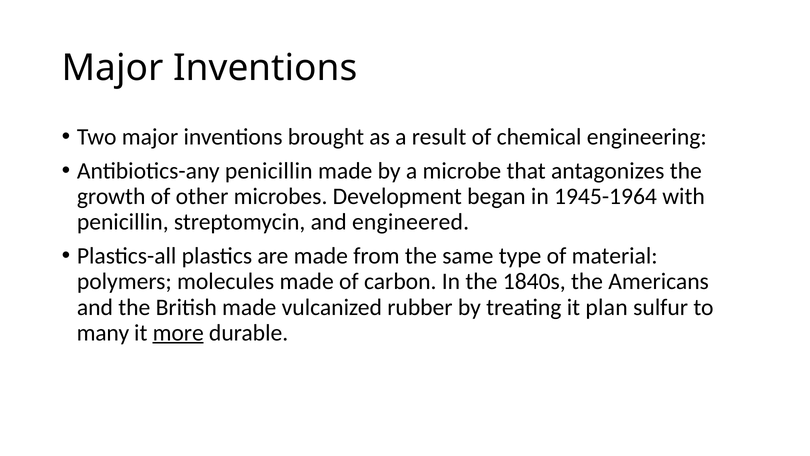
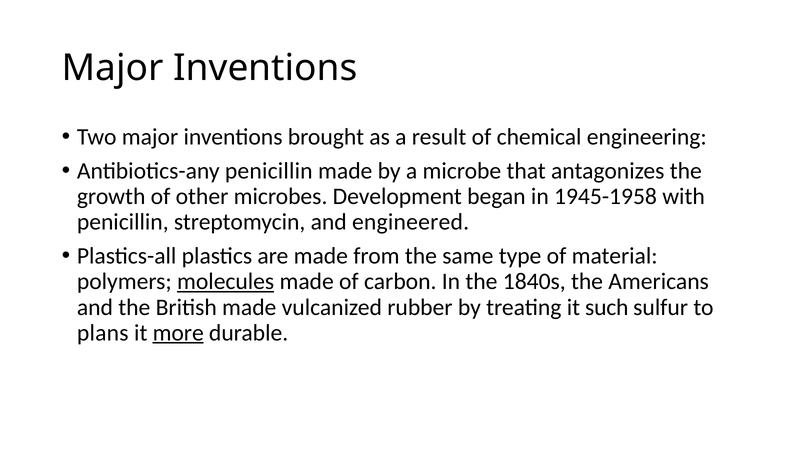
1945-1964: 1945-1964 -> 1945-1958
molecules underline: none -> present
plan: plan -> such
many: many -> plans
